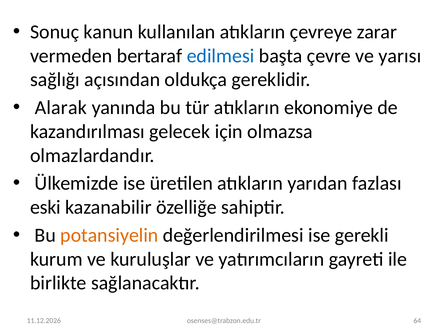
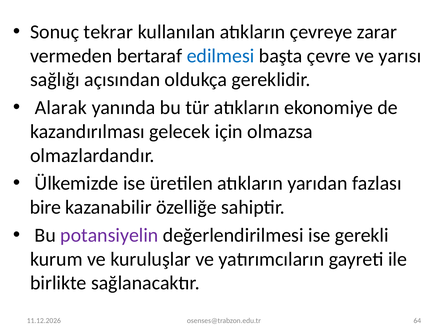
kanun: kanun -> tekrar
eski: eski -> bire
potansiyelin colour: orange -> purple
